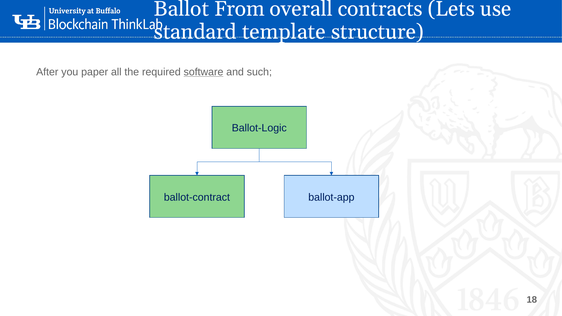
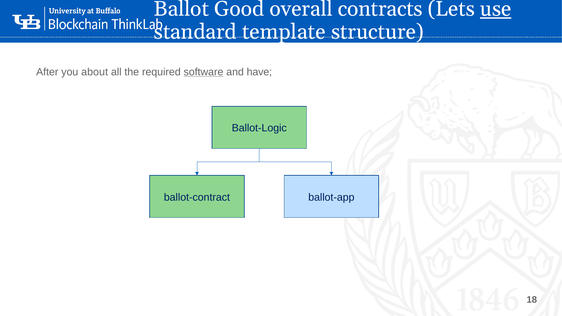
From: From -> Good
use underline: none -> present
paper: paper -> about
such: such -> have
